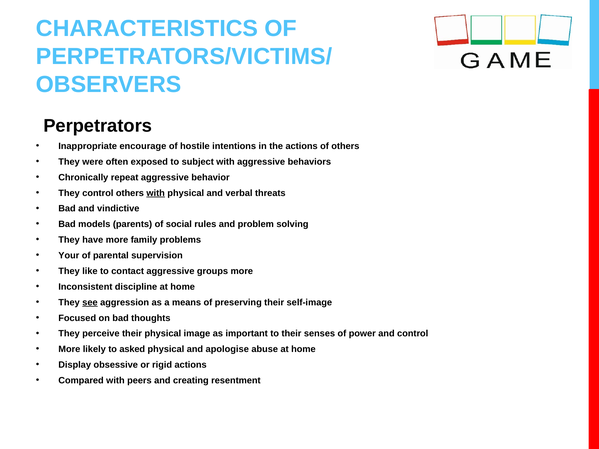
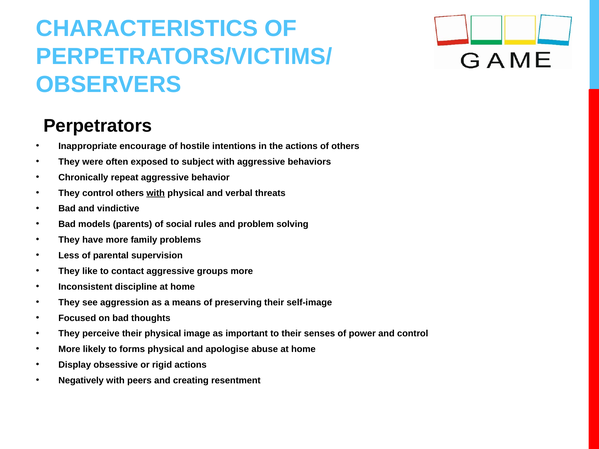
Your: Your -> Less
see underline: present -> none
asked: asked -> forms
Compared: Compared -> Negatively
